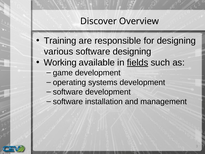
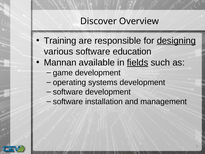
designing at (176, 41) underline: none -> present
software designing: designing -> education
Working: Working -> Mannan
